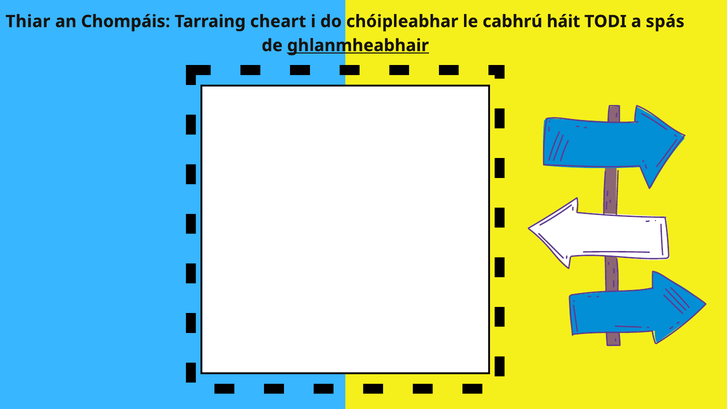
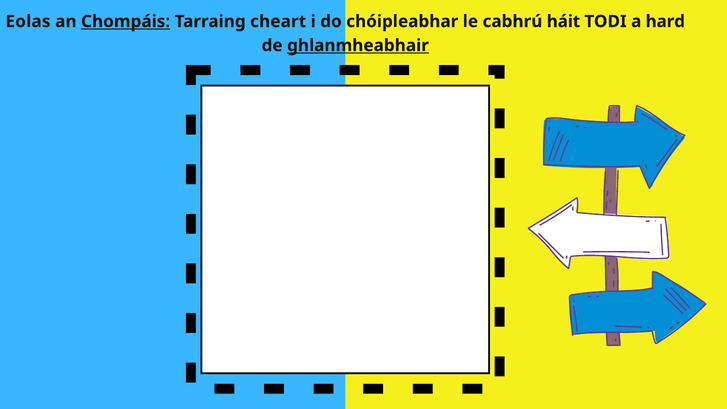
Thiar: Thiar -> Eolas
Chompáis underline: none -> present
spás: spás -> hard
